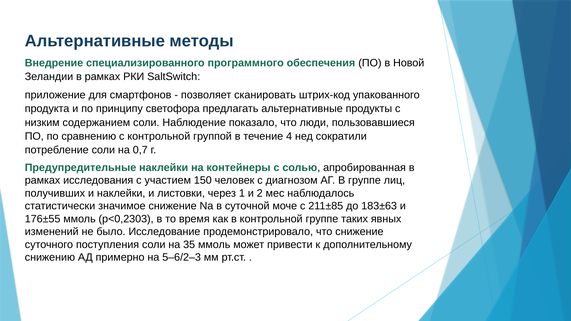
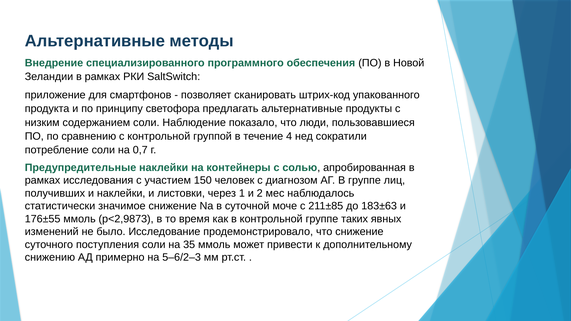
p<0,2303: p<0,2303 -> p<2,9873
